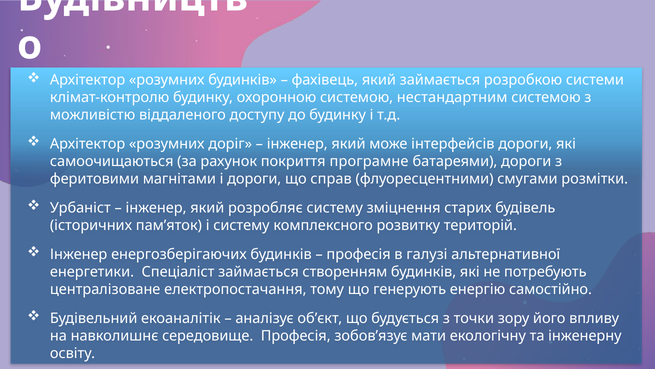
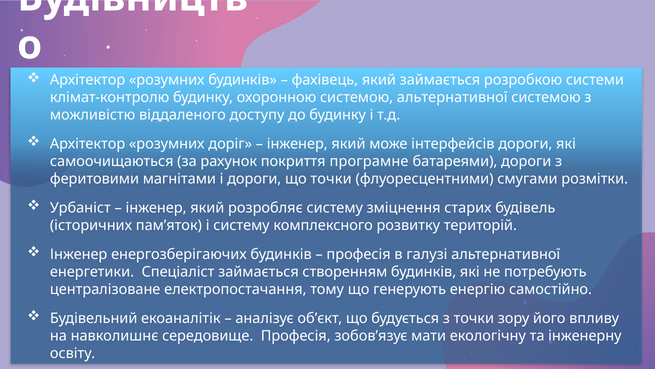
системою нестандартним: нестандартним -> альтернативної
що справ: справ -> точки
